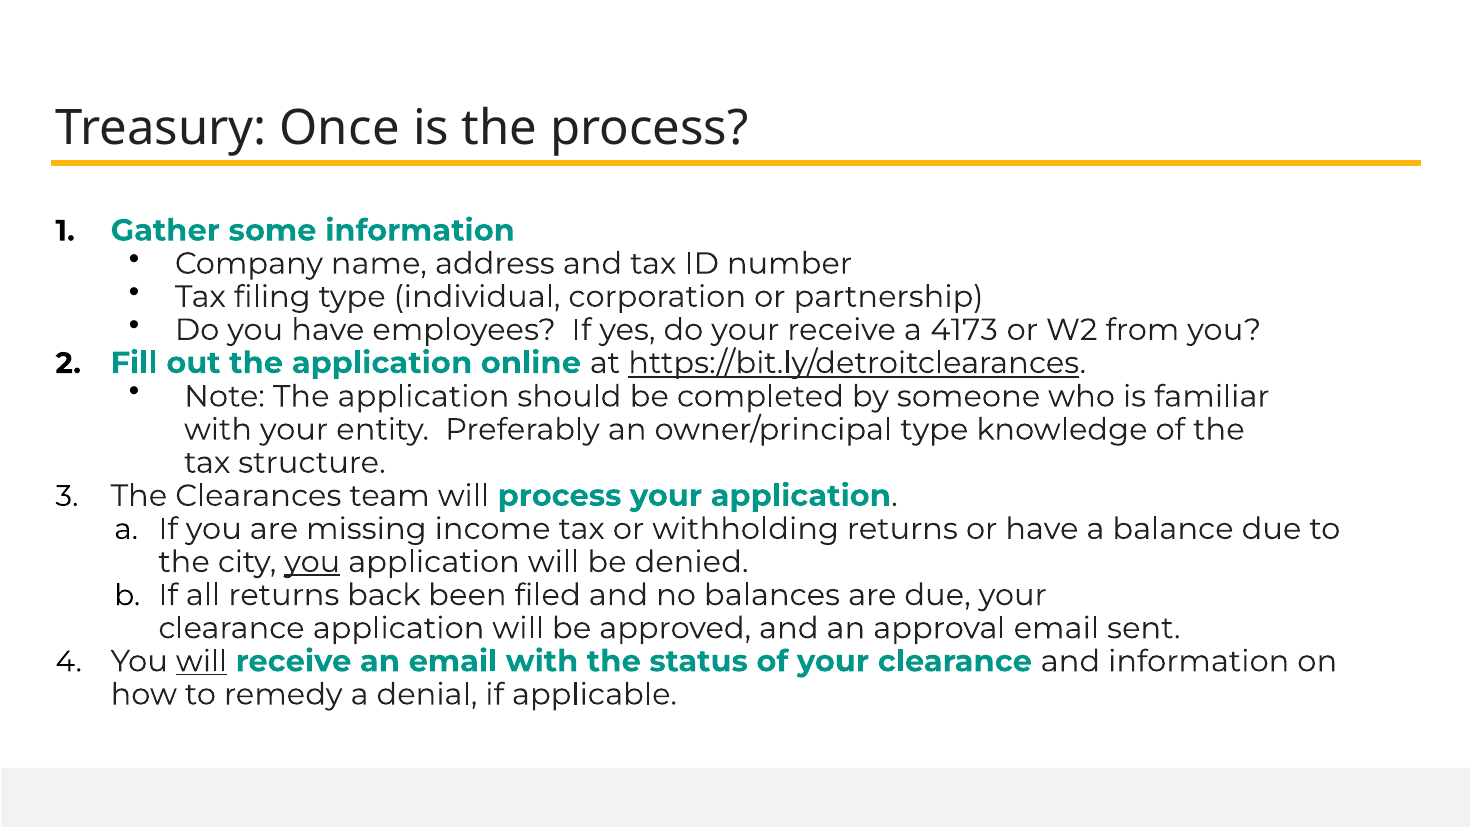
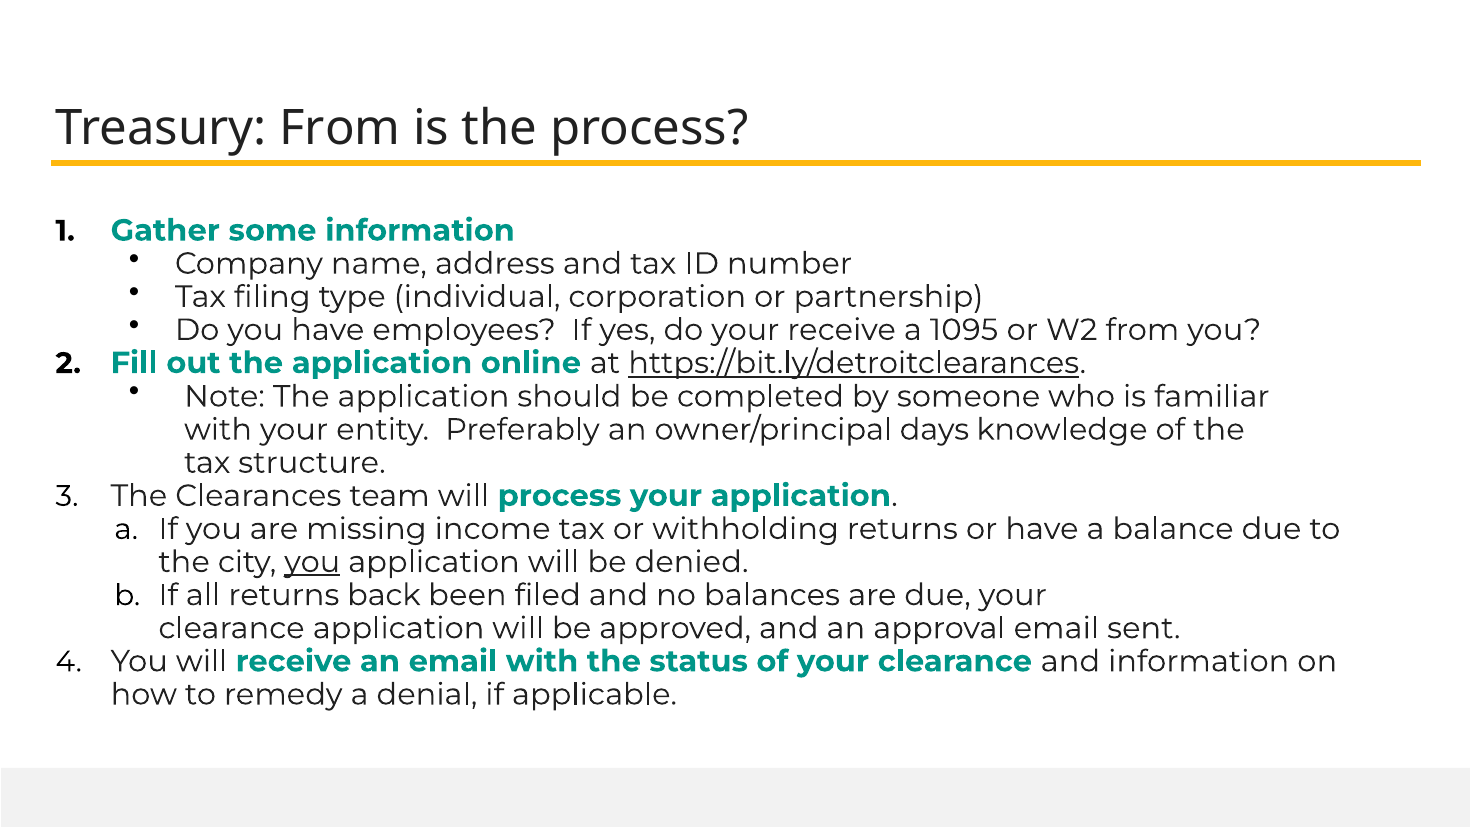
Treasury Once: Once -> From
4173: 4173 -> 1095
owner/principal type: type -> days
will at (202, 661) underline: present -> none
